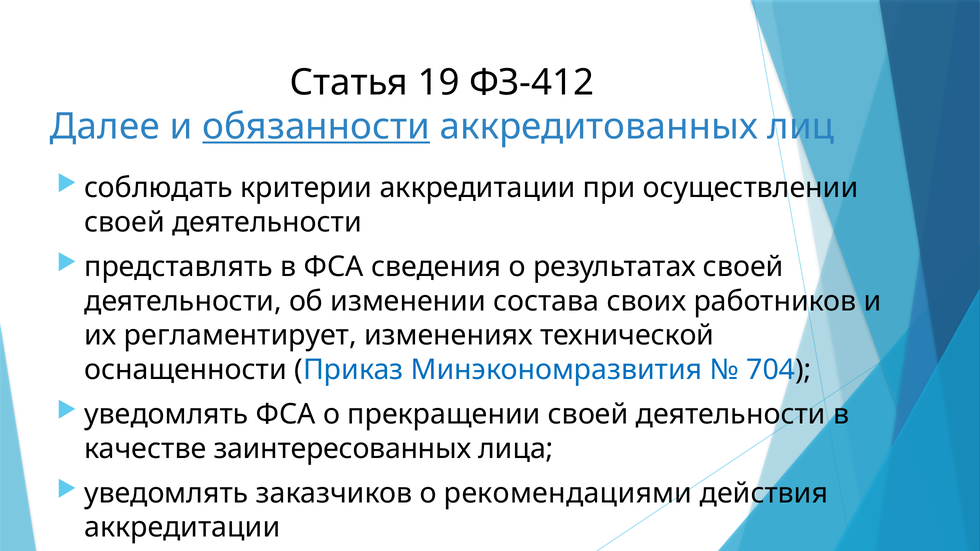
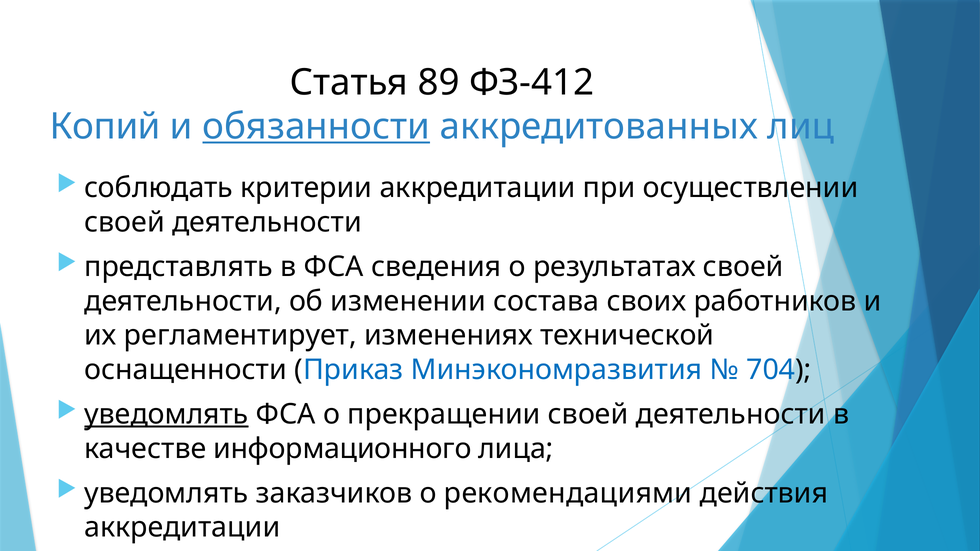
19: 19 -> 89
Далее: Далее -> Копий
уведомлять at (166, 414) underline: none -> present
заинтересованных: заинтересованных -> информационного
